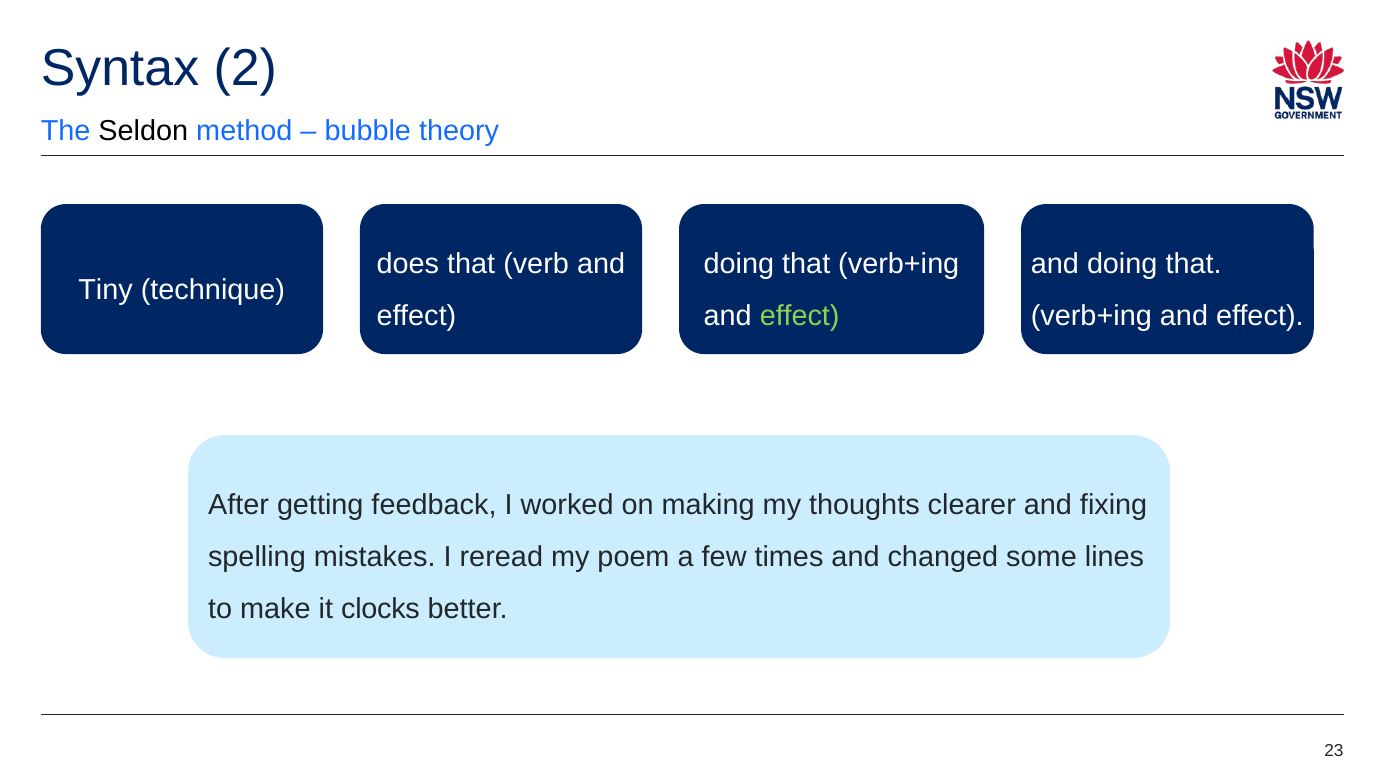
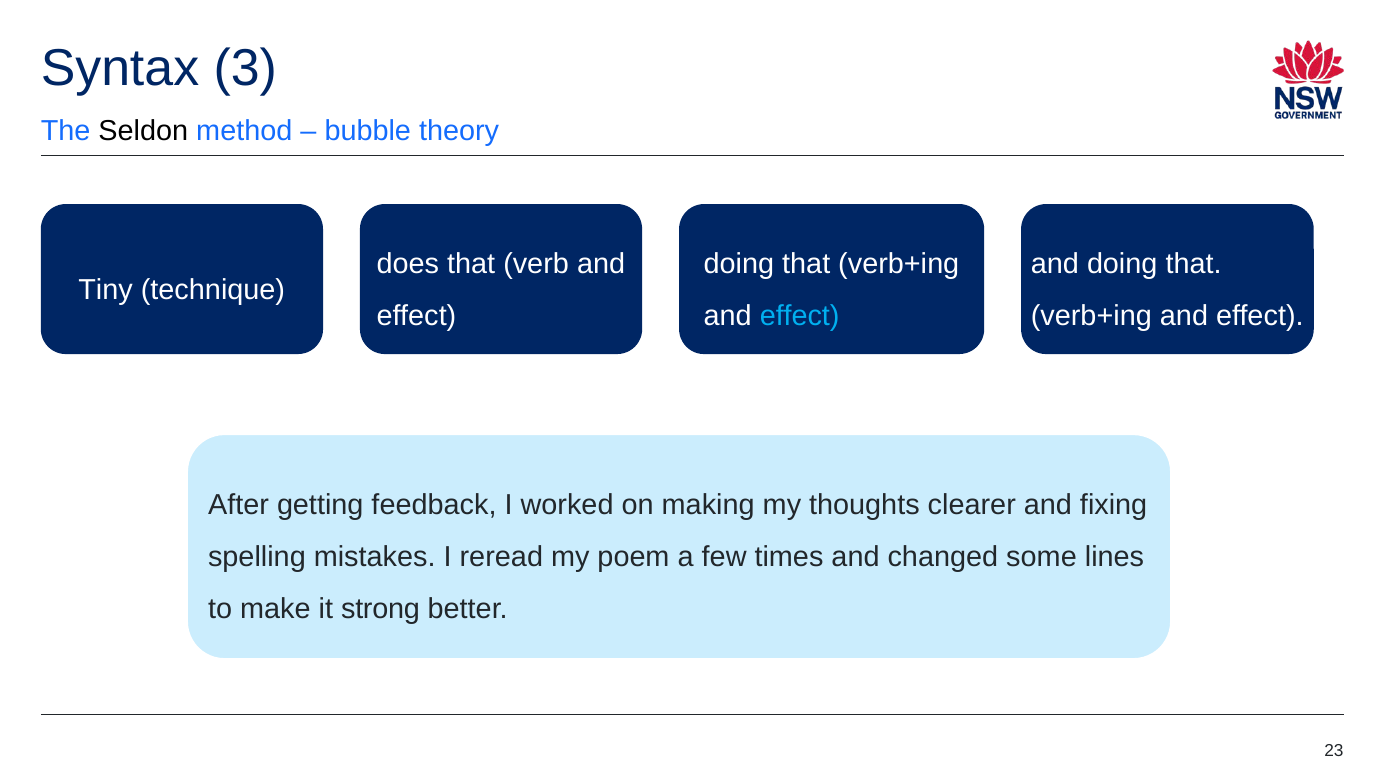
2: 2 -> 3
effect at (800, 316) colour: light green -> light blue
clocks: clocks -> strong
